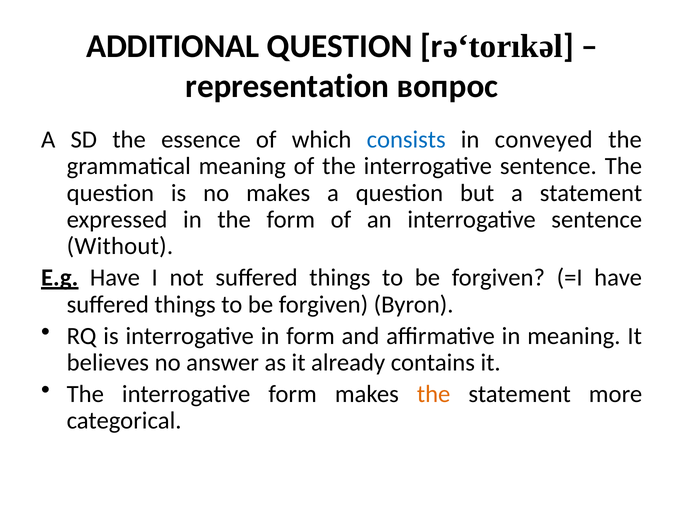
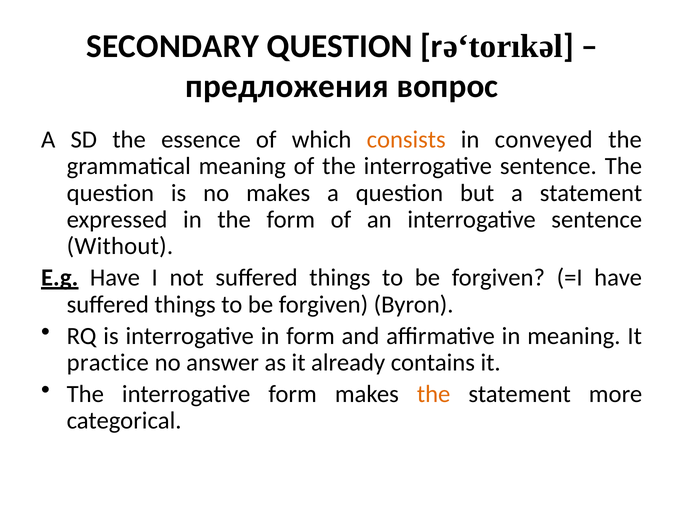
ADDITIONAL: ADDITIONAL -> SECONDARY
representation: representation -> предложения
consists colour: blue -> orange
believes: believes -> practice
